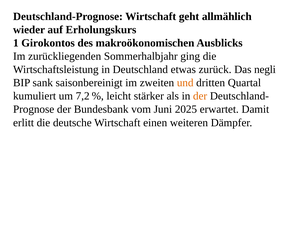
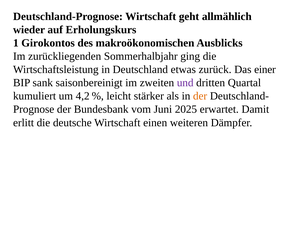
negli: negli -> einer
und colour: orange -> purple
7,2: 7,2 -> 4,2
